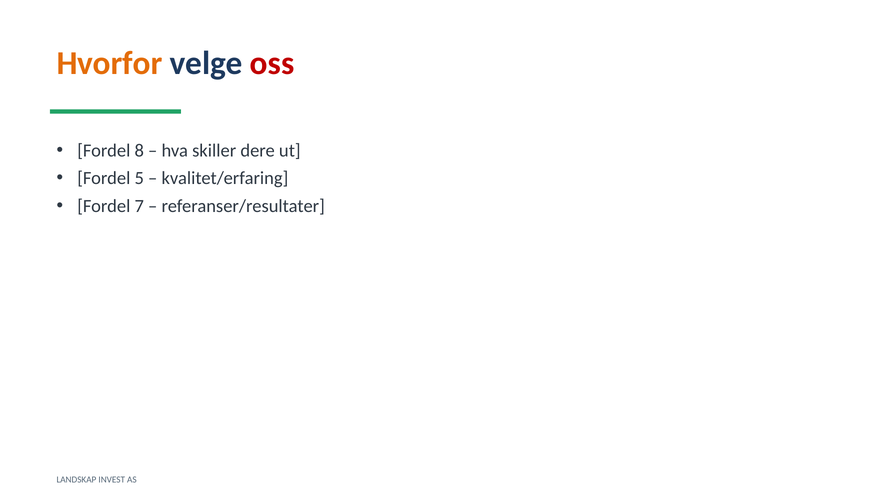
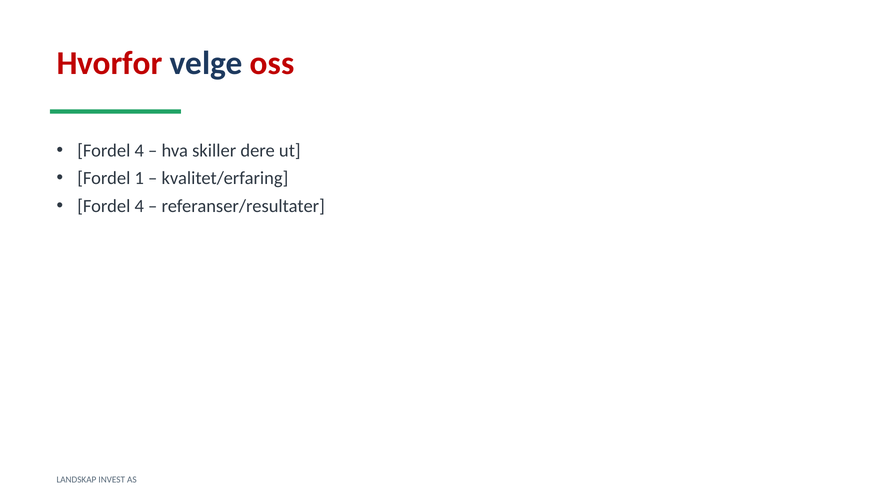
Hvorfor colour: orange -> red
8 at (139, 150): 8 -> 4
5: 5 -> 1
7 at (139, 206): 7 -> 4
